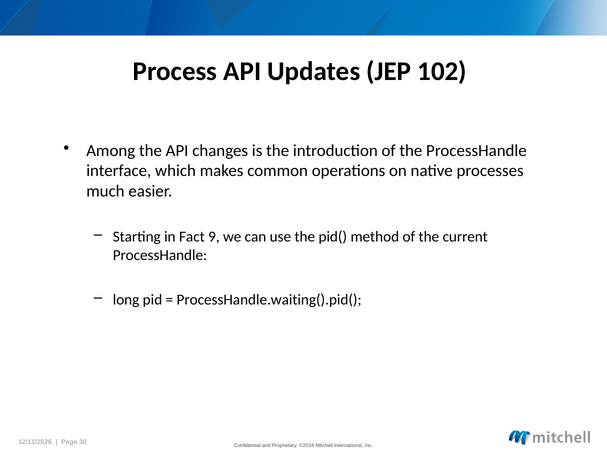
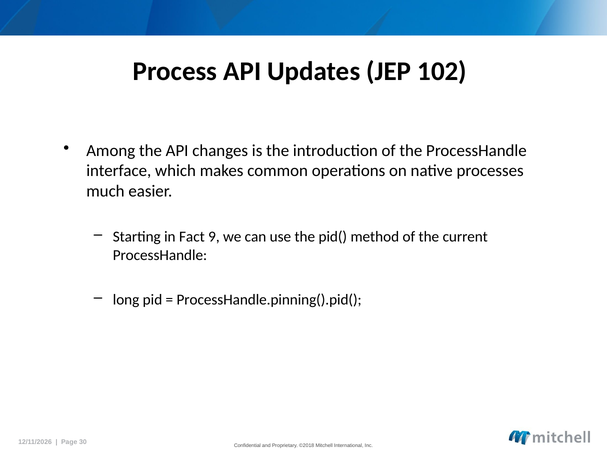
ProcessHandle.waiting().pid(: ProcessHandle.waiting().pid( -> ProcessHandle.pinning().pid(
